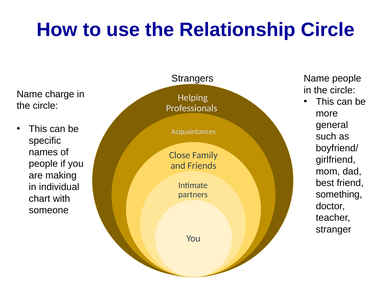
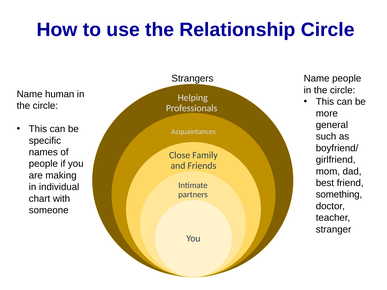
charge: charge -> human
